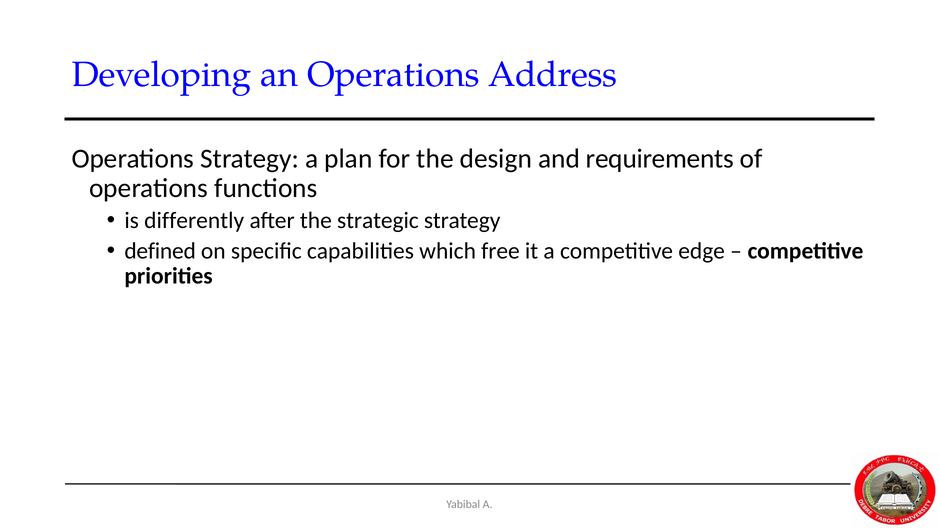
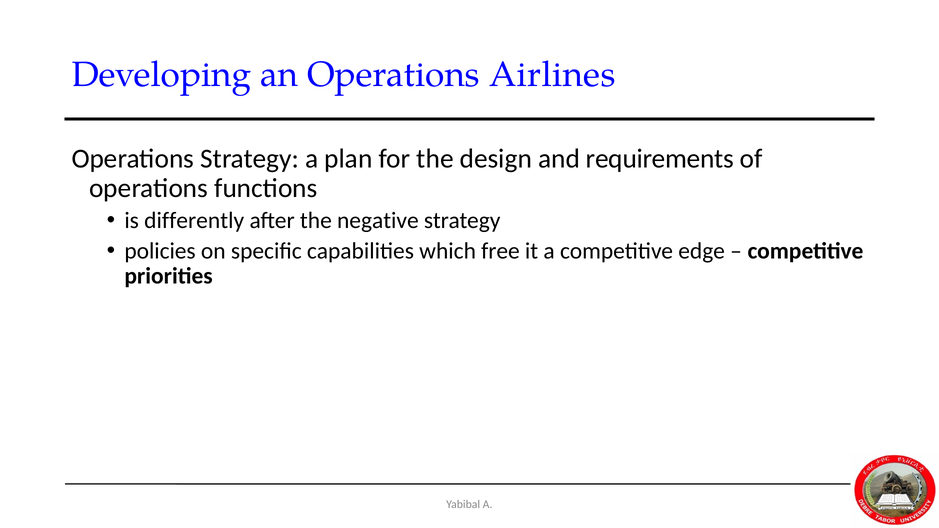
Address: Address -> Airlines
strategic: strategic -> negative
defined: defined -> policies
